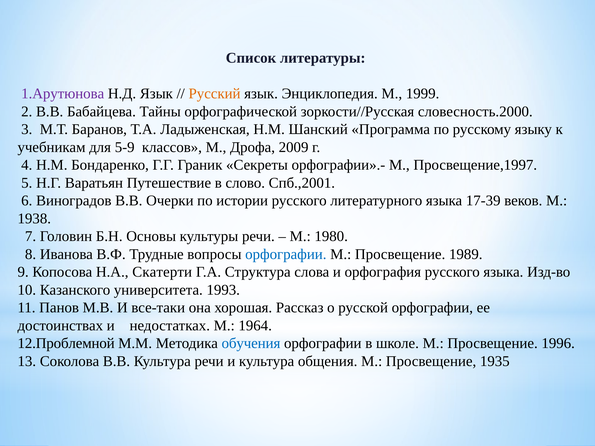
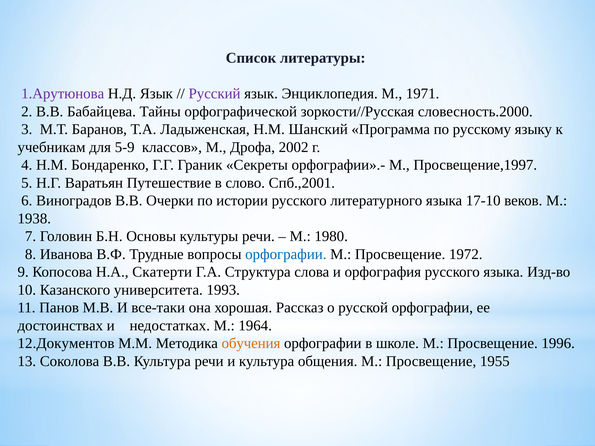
Русский colour: orange -> purple
1999: 1999 -> 1971
2009: 2009 -> 2002
17-39: 17-39 -> 17-10
1989: 1989 -> 1972
12.Проблемной: 12.Проблемной -> 12.Документов
обучения colour: blue -> orange
1935: 1935 -> 1955
